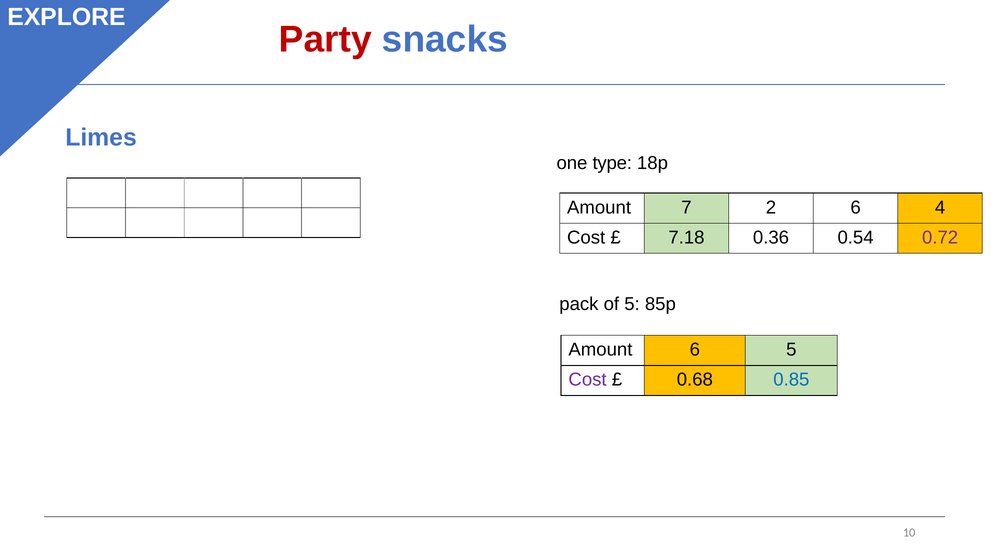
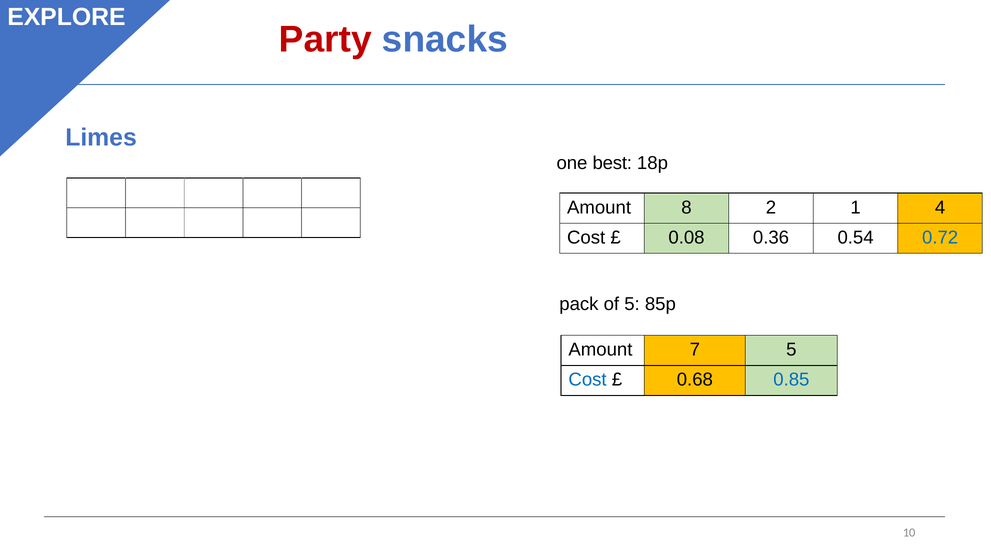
type: type -> best
7: 7 -> 8
2 6: 6 -> 1
7.18: 7.18 -> 0.08
0.72 colour: purple -> blue
Amount 6: 6 -> 7
Cost at (588, 379) colour: purple -> blue
